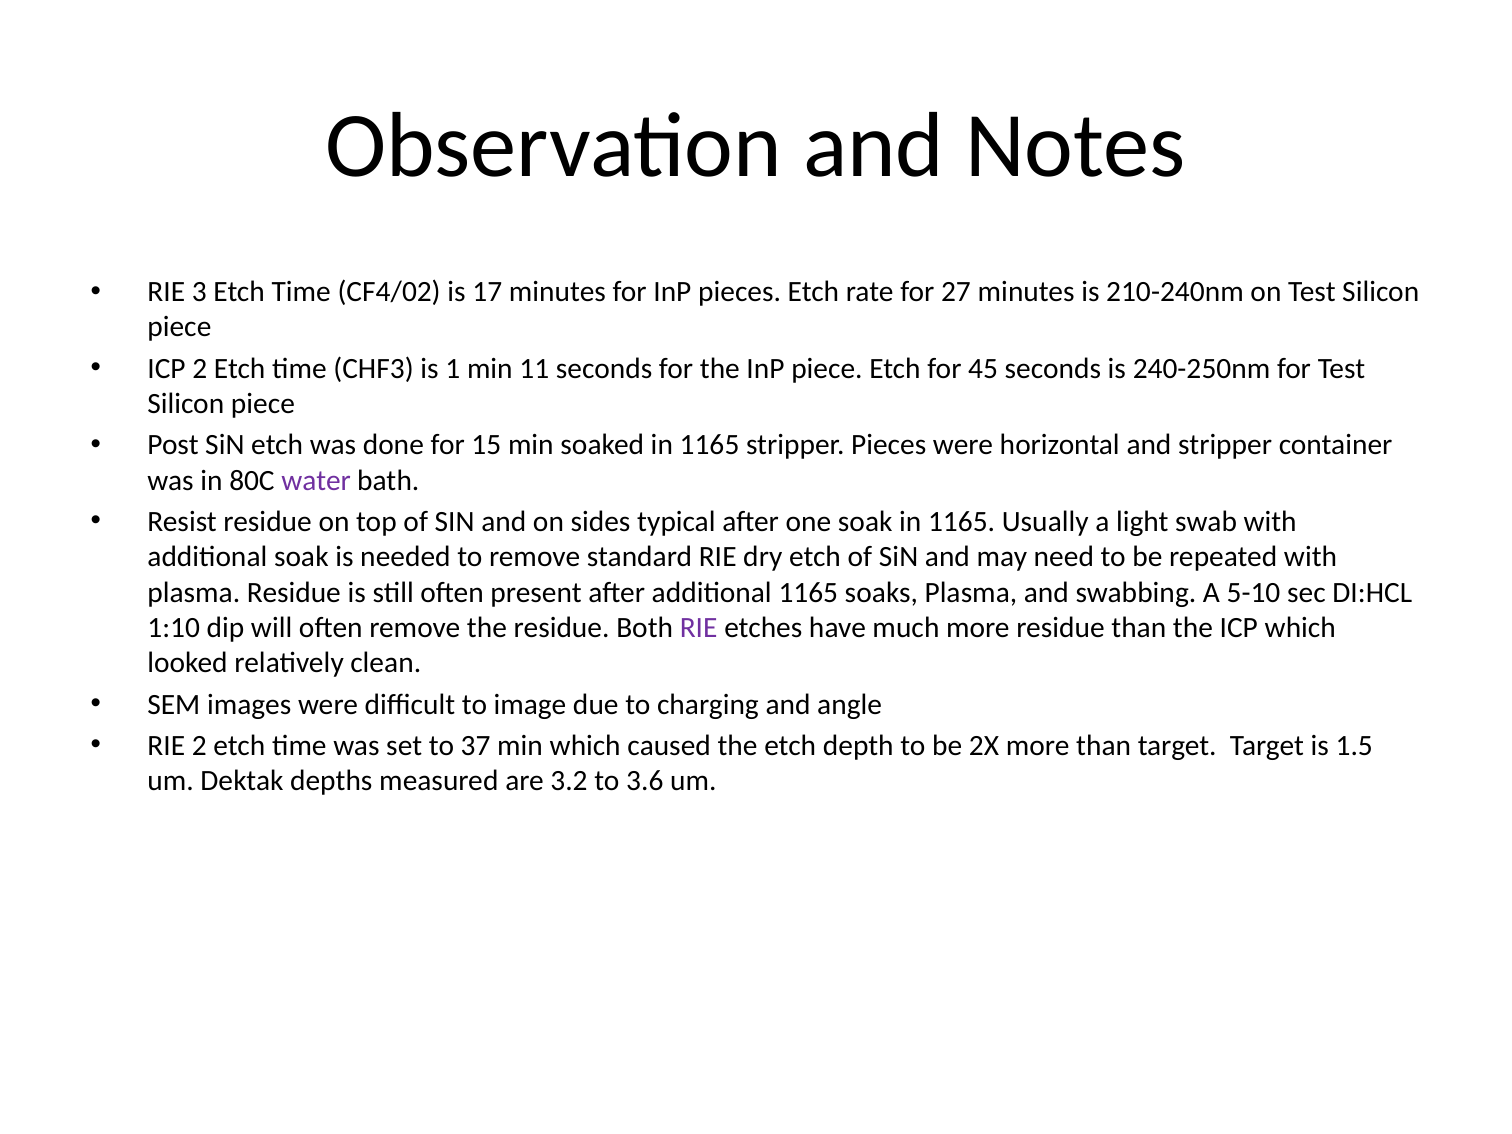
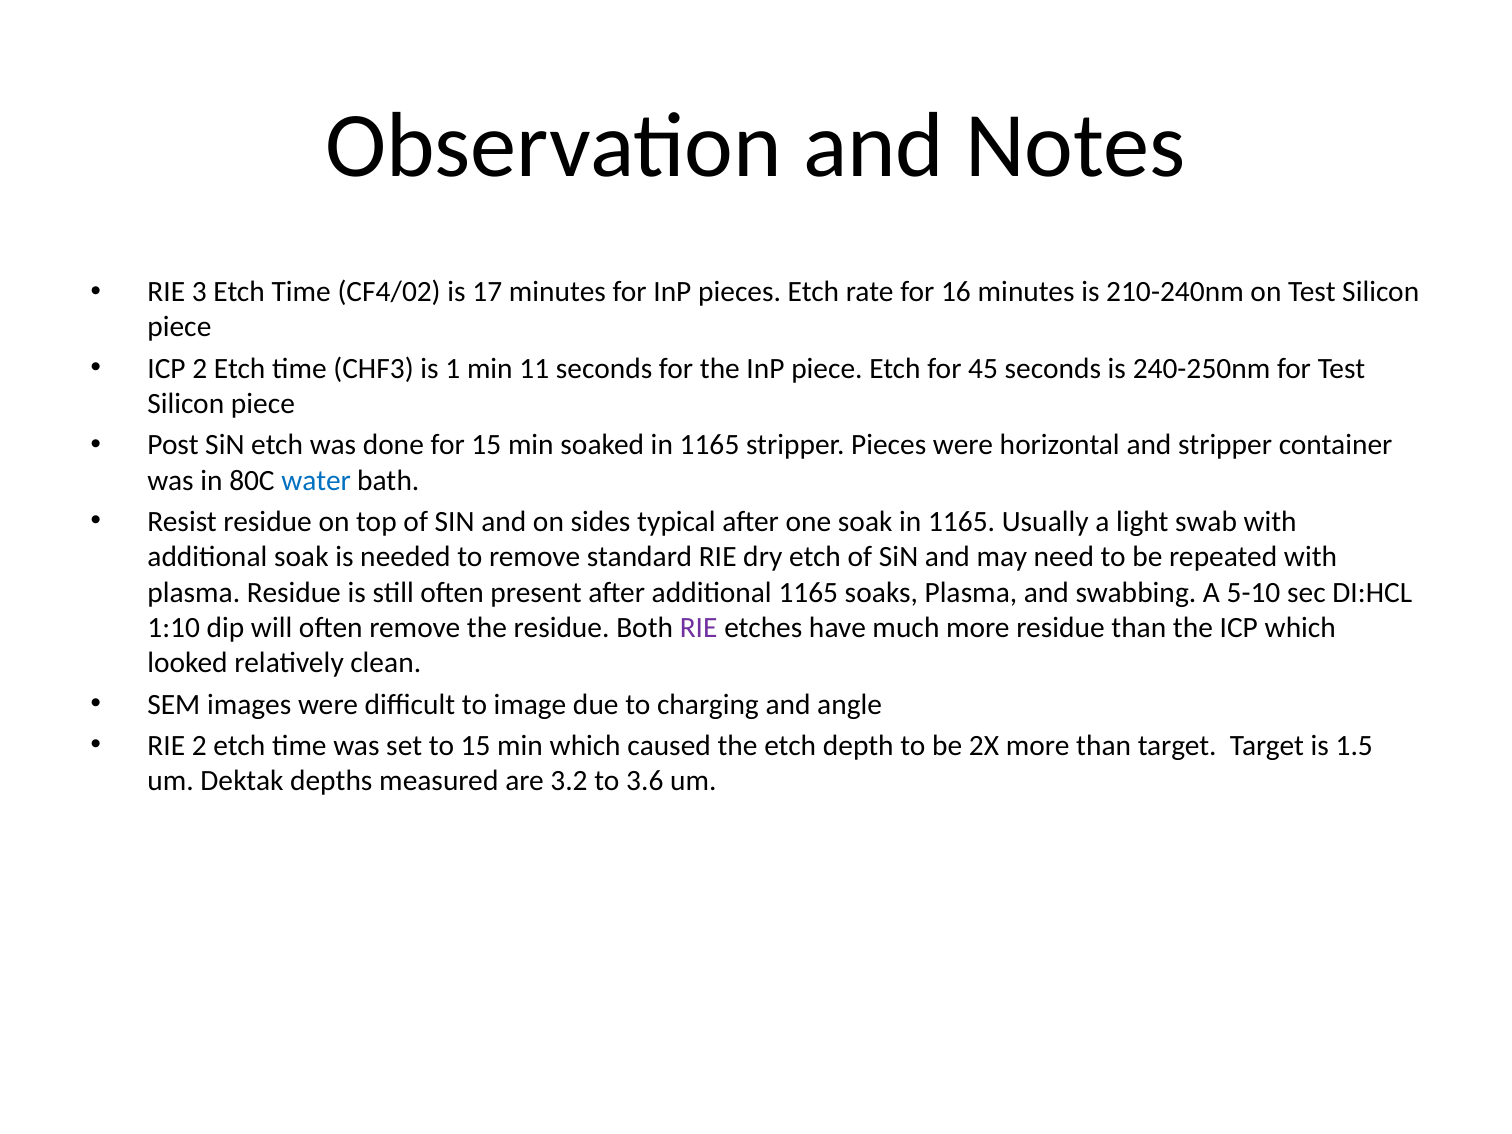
27: 27 -> 16
water colour: purple -> blue
to 37: 37 -> 15
